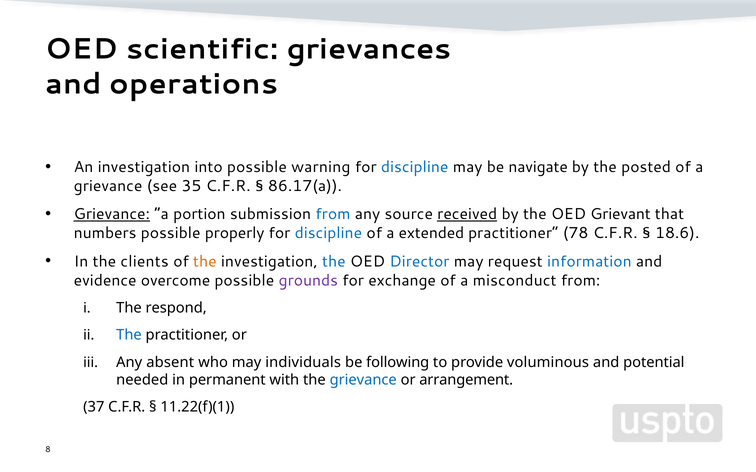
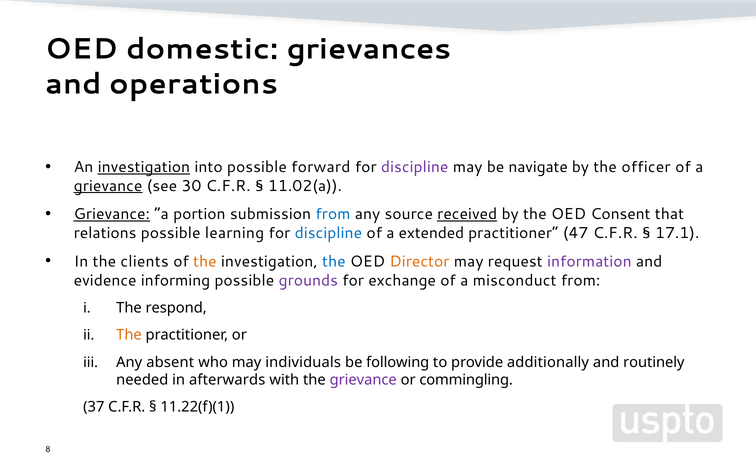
scientific: scientific -> domestic
investigation at (144, 167) underline: none -> present
warning: warning -> forward
discipline at (415, 167) colour: blue -> purple
posted: posted -> officer
grievance at (108, 186) underline: none -> present
35: 35 -> 30
86.17(a: 86.17(a -> 11.02(a
Grievant: Grievant -> Consent
numbers: numbers -> relations
properly: properly -> learning
78: 78 -> 47
18.6: 18.6 -> 17.1
Director colour: blue -> orange
information colour: blue -> purple
overcome: overcome -> informing
The at (129, 335) colour: blue -> orange
voluminous: voluminous -> additionally
potential: potential -> routinely
permanent: permanent -> afterwards
grievance at (363, 380) colour: blue -> purple
arrangement: arrangement -> commingling
